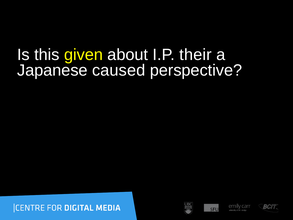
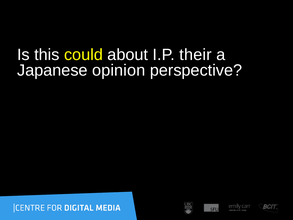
given: given -> could
caused: caused -> opinion
